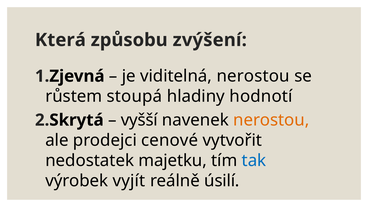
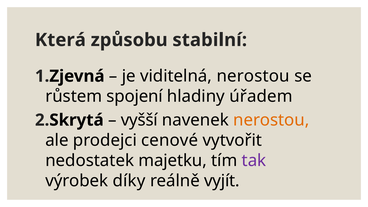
zvýšení: zvýšení -> stabilní
stoupá: stoupá -> spojení
hodnotí: hodnotí -> úřadem
tak colour: blue -> purple
vyjít: vyjít -> díky
úsilí: úsilí -> vyjít
